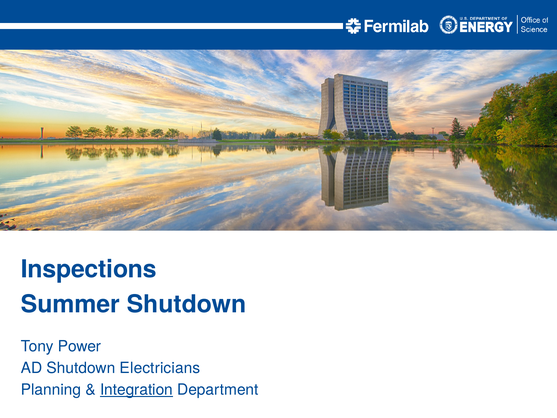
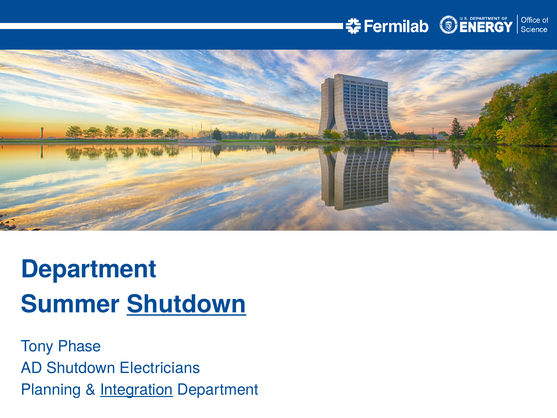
Inspections at (89, 269): Inspections -> Department
Shutdown at (186, 304) underline: none -> present
Power: Power -> Phase
